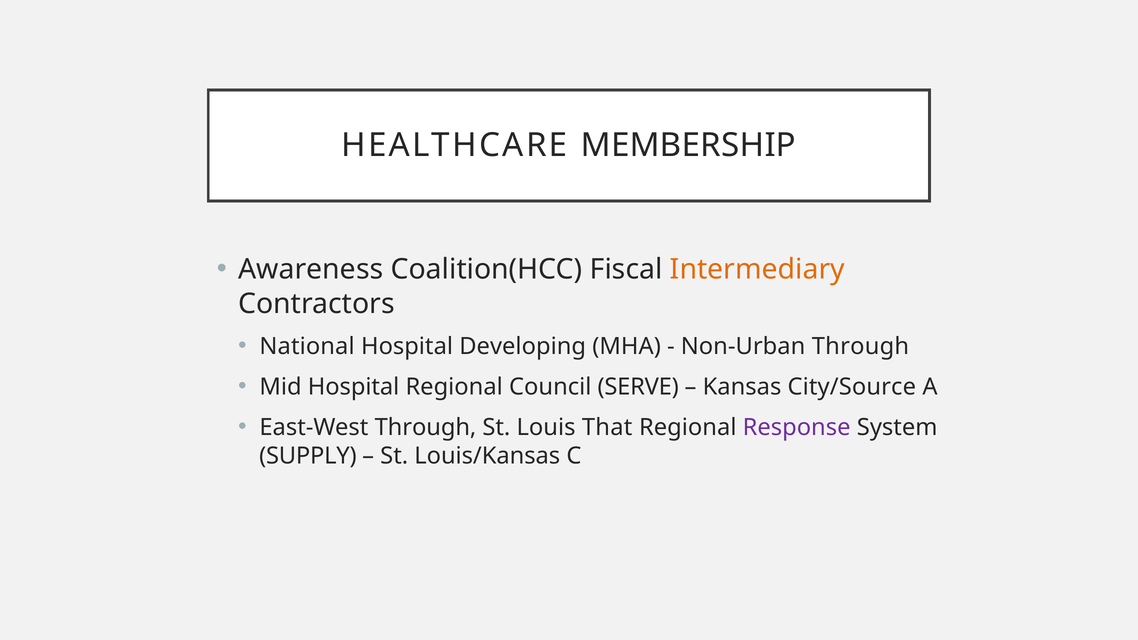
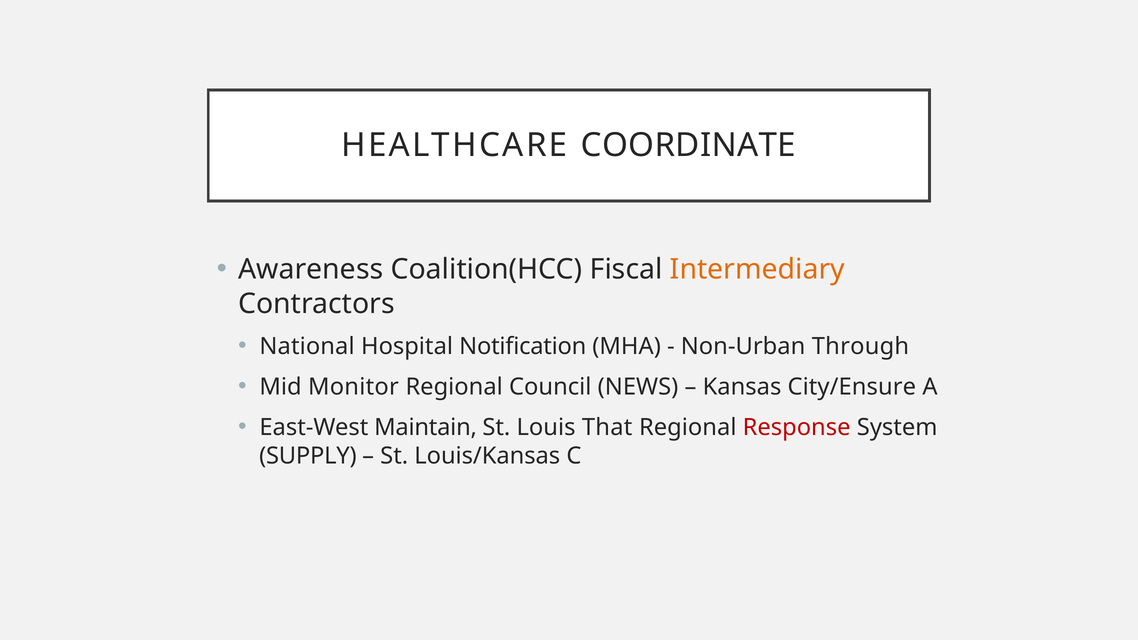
MEMBERSHIP: MEMBERSHIP -> COORDINATE
Developing: Developing -> Notification
Mid Hospital: Hospital -> Monitor
SERVE: SERVE -> NEWS
City/Source: City/Source -> City/Ensure
East-West Through: Through -> Maintain
Response colour: purple -> red
